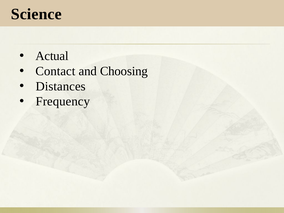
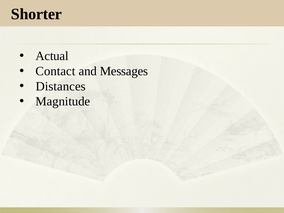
Science: Science -> Shorter
Choosing: Choosing -> Messages
Frequency: Frequency -> Magnitude
